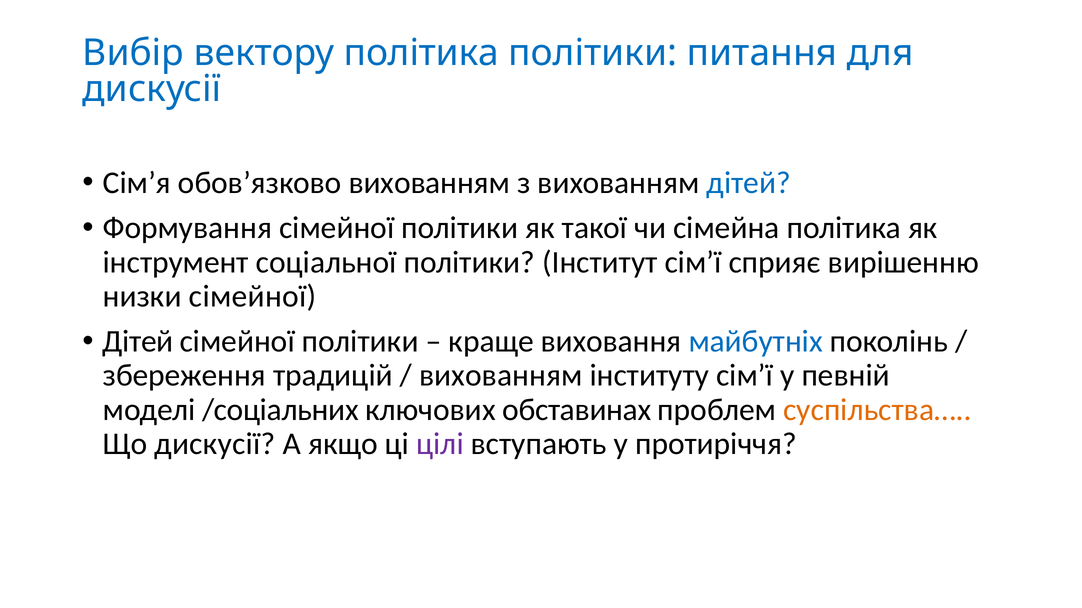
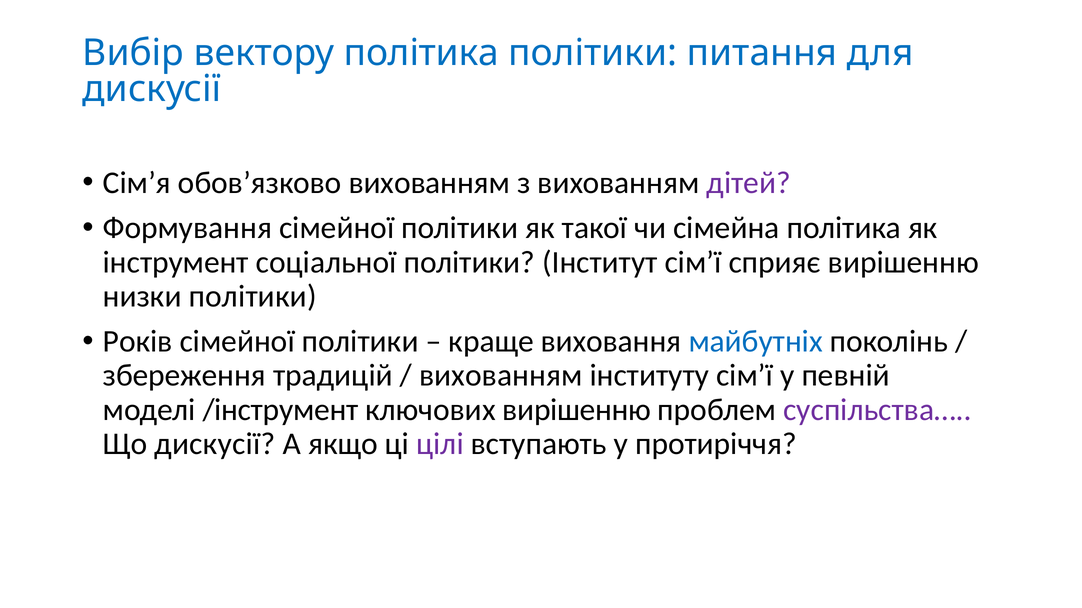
дітей at (749, 183) colour: blue -> purple
низки сімейної: сімейної -> політики
Дітей at (138, 342): Дітей -> Років
/соціальних: /соціальних -> /інструмент
ключових обставинах: обставинах -> вирішенню
суспільства… colour: orange -> purple
